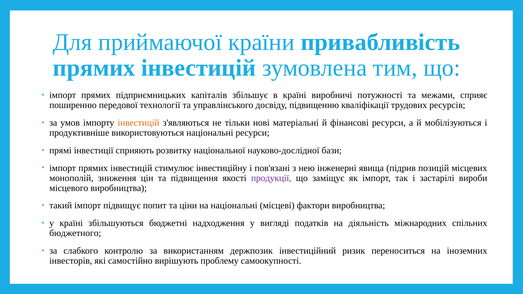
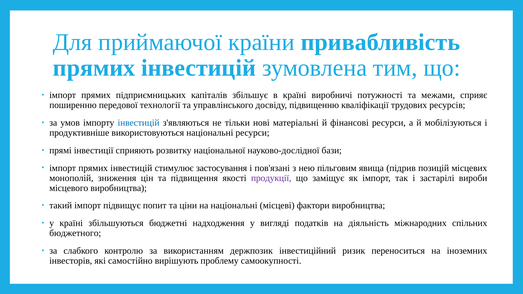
інвестицій at (139, 123) colour: orange -> blue
інвестиційну: інвестиційну -> застосування
інженерні: інженерні -> пільговим
